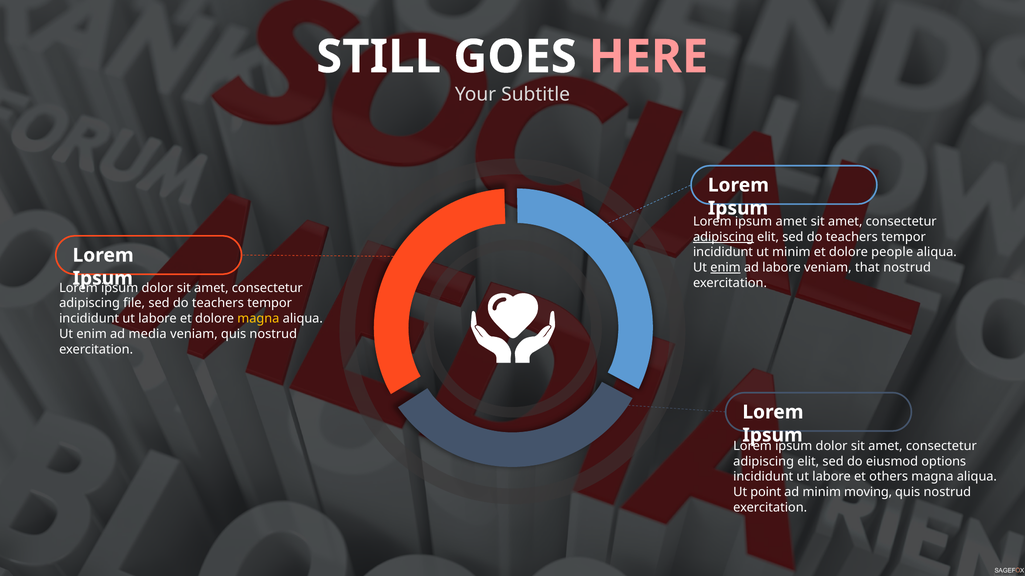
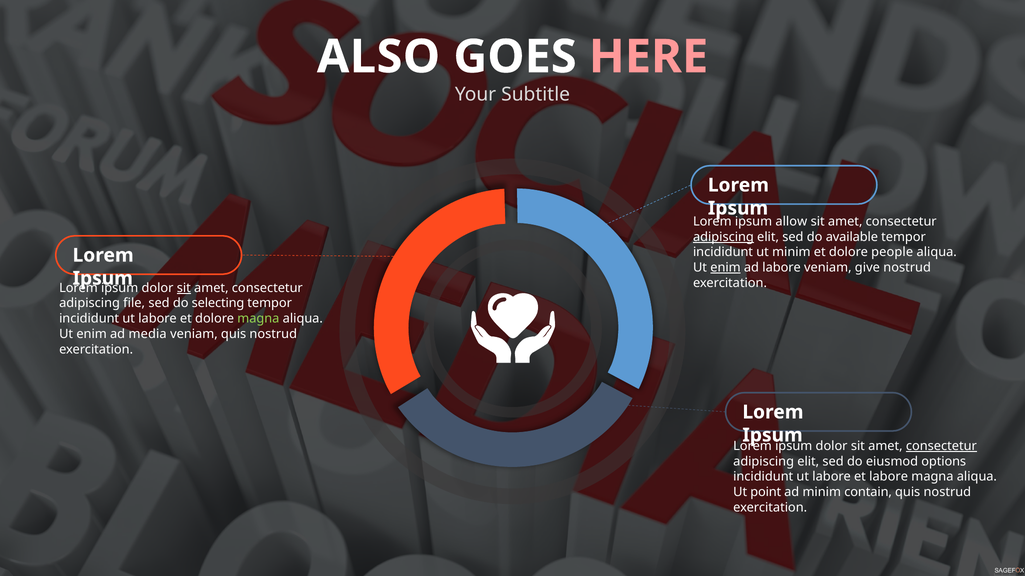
STILL: STILL -> ALSO
amet at (791, 222): amet -> allow
elit sed do teachers: teachers -> available
that: that -> give
sit at (184, 288) underline: none -> present
teachers at (218, 304): teachers -> selecting
magna at (258, 319) colour: yellow -> light green
consectetur at (941, 446) underline: none -> present
et others: others -> labore
moving: moving -> contain
